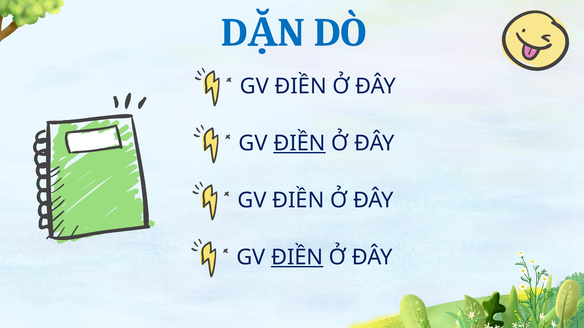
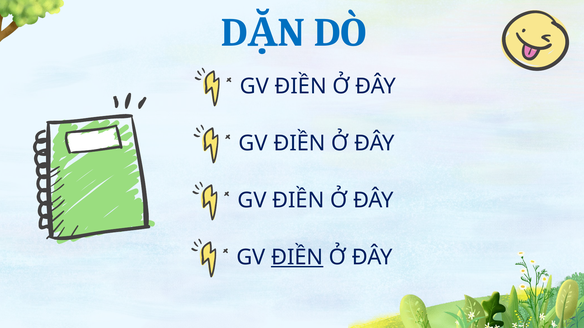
ĐIỀN at (299, 143) underline: present -> none
